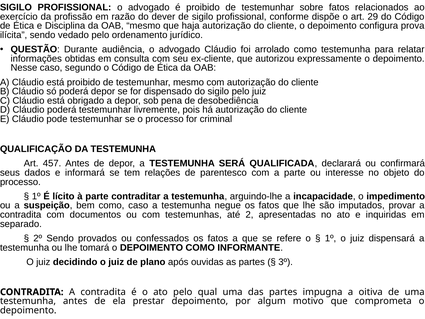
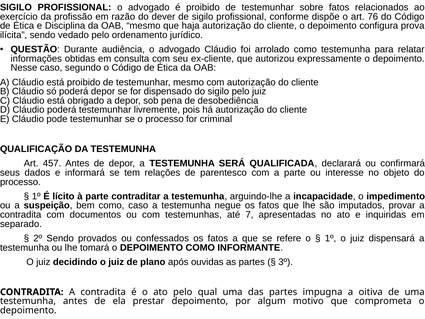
29: 29 -> 76
2: 2 -> 7
